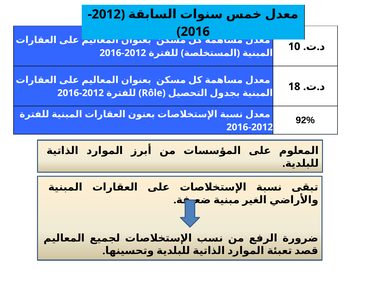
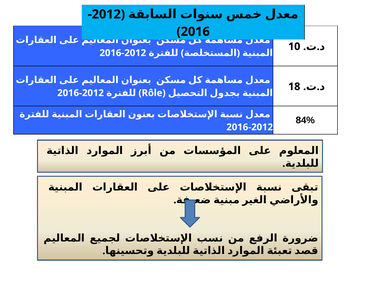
92%: 92% -> 84%
